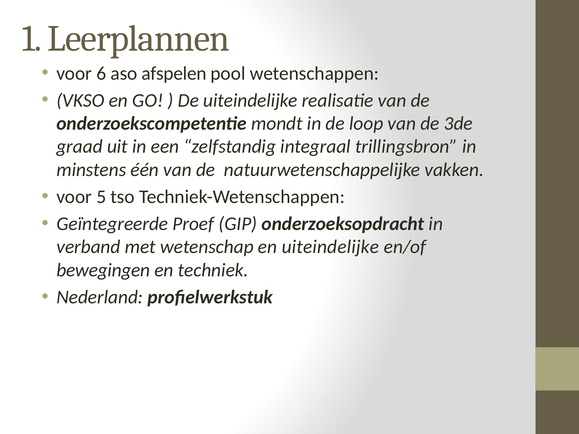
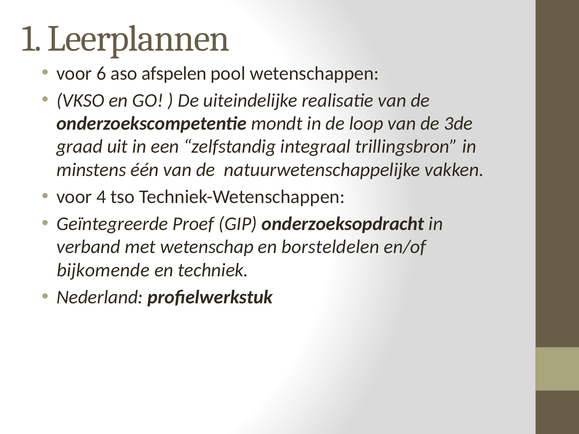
5: 5 -> 4
en uiteindelijke: uiteindelijke -> borsteldelen
bewegingen: bewegingen -> bijkomende
